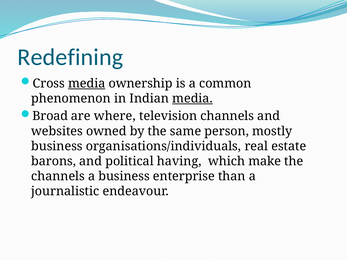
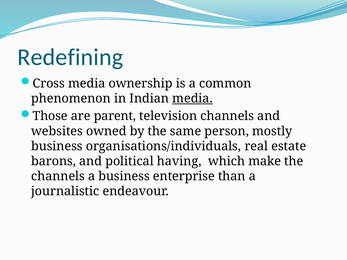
media at (87, 84) underline: present -> none
Broad: Broad -> Those
where: where -> parent
